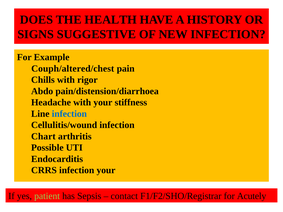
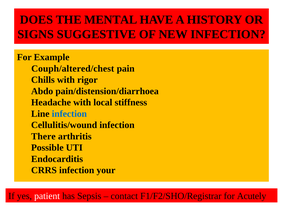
HEALTH: HEALTH -> MENTAL
with your: your -> local
Chart: Chart -> There
patient colour: light green -> white
